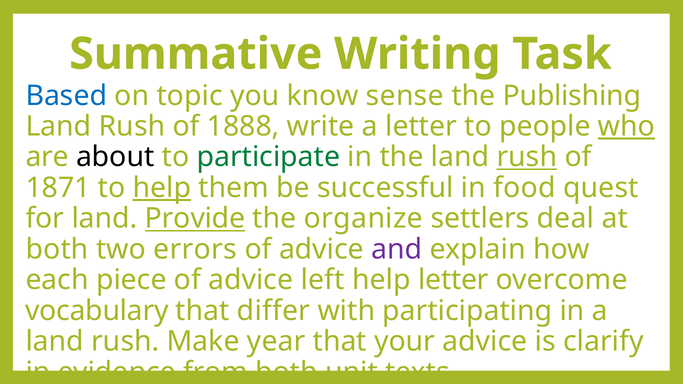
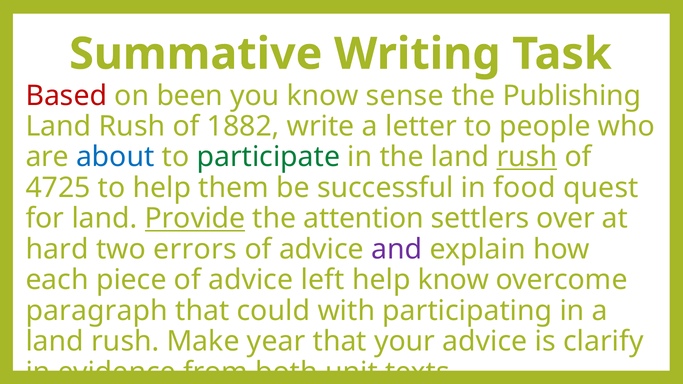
Based colour: blue -> red
topic: topic -> been
1888: 1888 -> 1882
who underline: present -> none
about colour: black -> blue
1871: 1871 -> 4725
help at (162, 188) underline: present -> none
organize: organize -> attention
deal: deal -> over
both at (57, 249): both -> hard
help letter: letter -> know
vocabulary: vocabulary -> paragraph
differ: differ -> could
